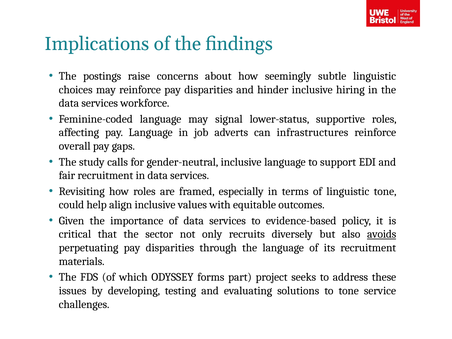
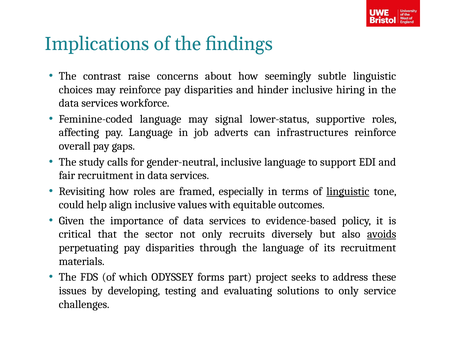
postings: postings -> contrast
linguistic at (348, 191) underline: none -> present
to tone: tone -> only
